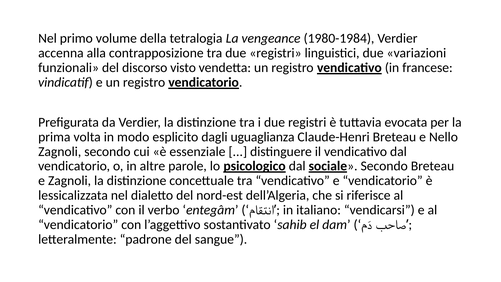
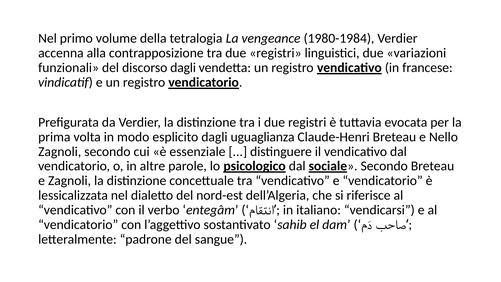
discorso visto: visto -> dagli
